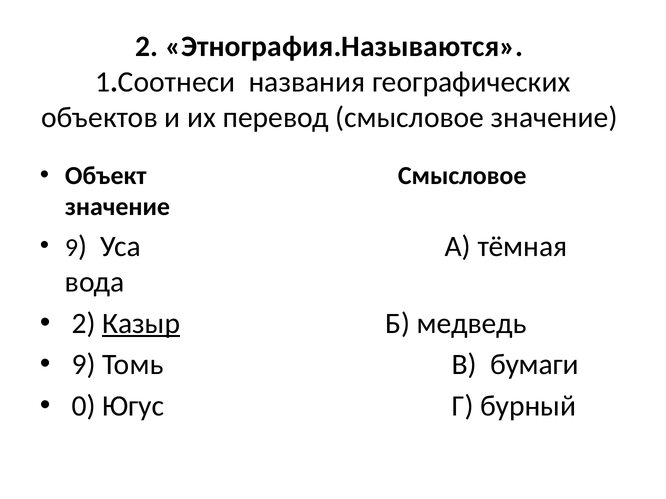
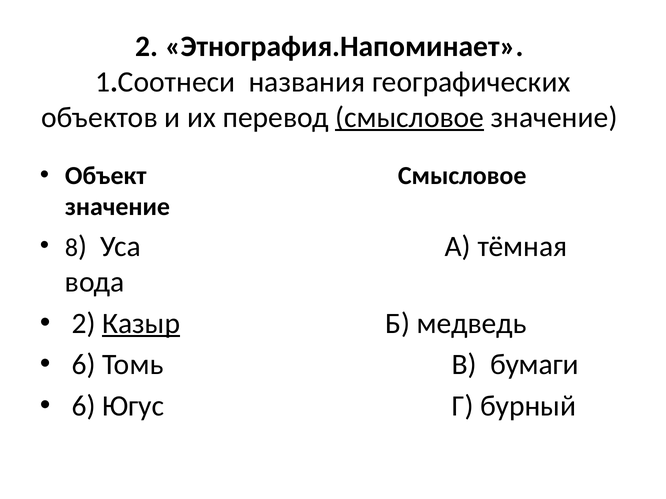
Этнография.Называются: Этнография.Называются -> Этнография.Напоминает
смысловое at (410, 117) underline: none -> present
9 at (72, 248): 9 -> 8
9 at (84, 365): 9 -> 6
0 at (84, 407): 0 -> 6
